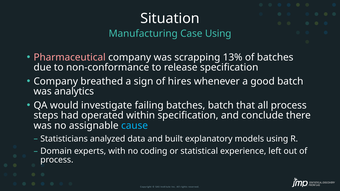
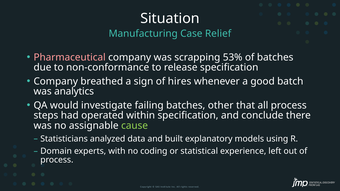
Case Using: Using -> Relief
13%: 13% -> 53%
batches batch: batch -> other
cause colour: light blue -> light green
